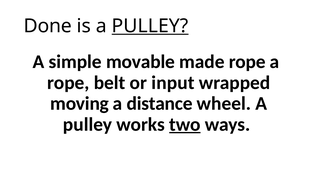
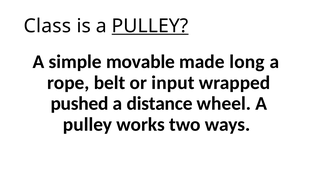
Done: Done -> Class
made rope: rope -> long
moving: moving -> pushed
two underline: present -> none
